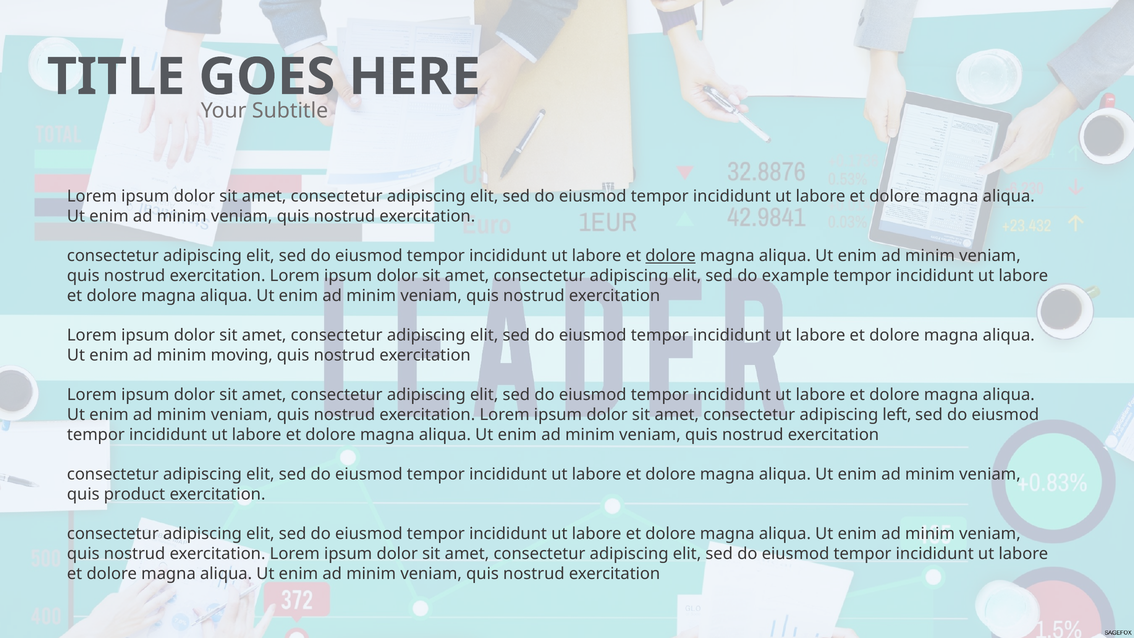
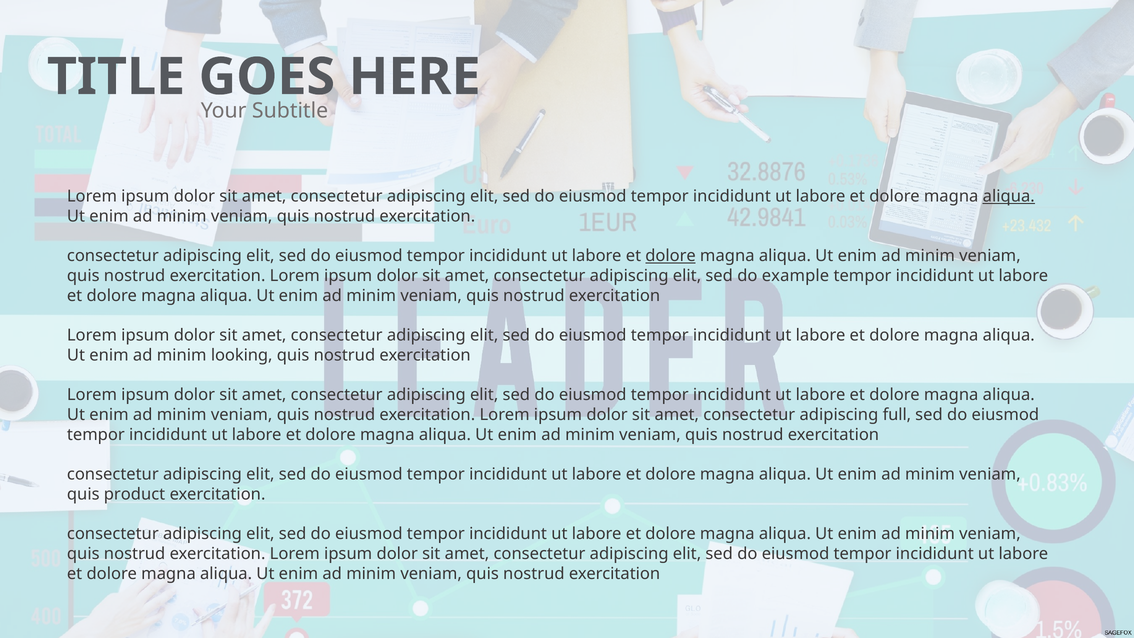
aliqua at (1009, 196) underline: none -> present
moving: moving -> looking
left: left -> full
